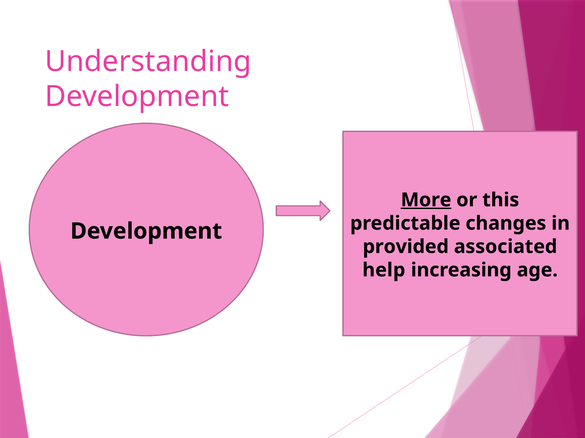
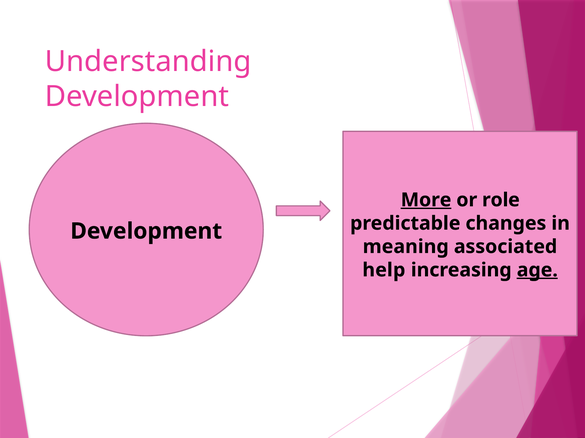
this: this -> role
provided: provided -> meaning
age underline: none -> present
